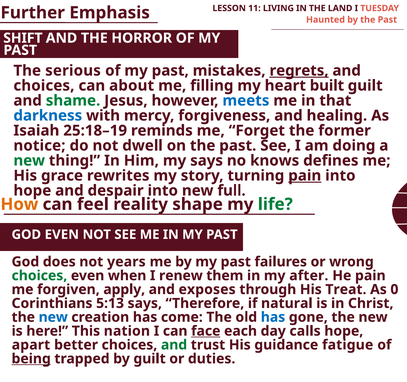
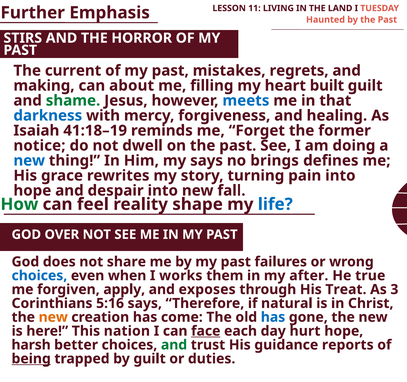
SHIFT: SHIFT -> STIRS
serious: serious -> current
regrets underline: present -> none
choices at (44, 85): choices -> making
25:18–19: 25:18–19 -> 41:18–19
new at (29, 160) colour: green -> blue
knows: knows -> brings
pain at (305, 175) underline: present -> none
full: full -> fall
How colour: orange -> green
life colour: green -> blue
GOD EVEN: EVEN -> OVER
years: years -> share
choices at (39, 275) colour: green -> blue
renew: renew -> works
He pain: pain -> true
0: 0 -> 3
5:13: 5:13 -> 5:16
new at (53, 317) colour: blue -> orange
calls: calls -> hurt
apart: apart -> harsh
fatigue: fatigue -> reports
